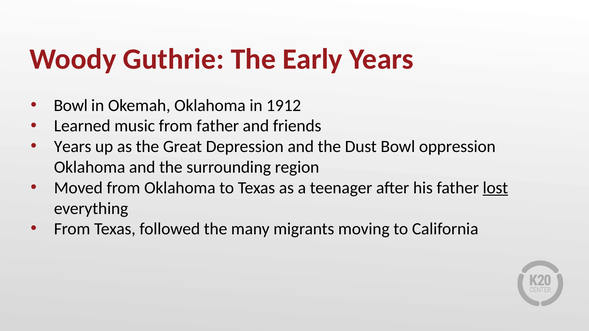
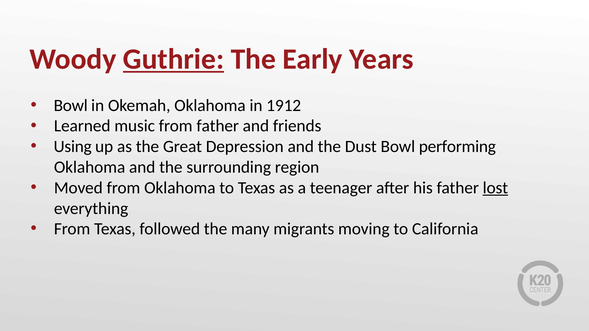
Guthrie underline: none -> present
Years at (73, 147): Years -> Using
oppression: oppression -> performing
